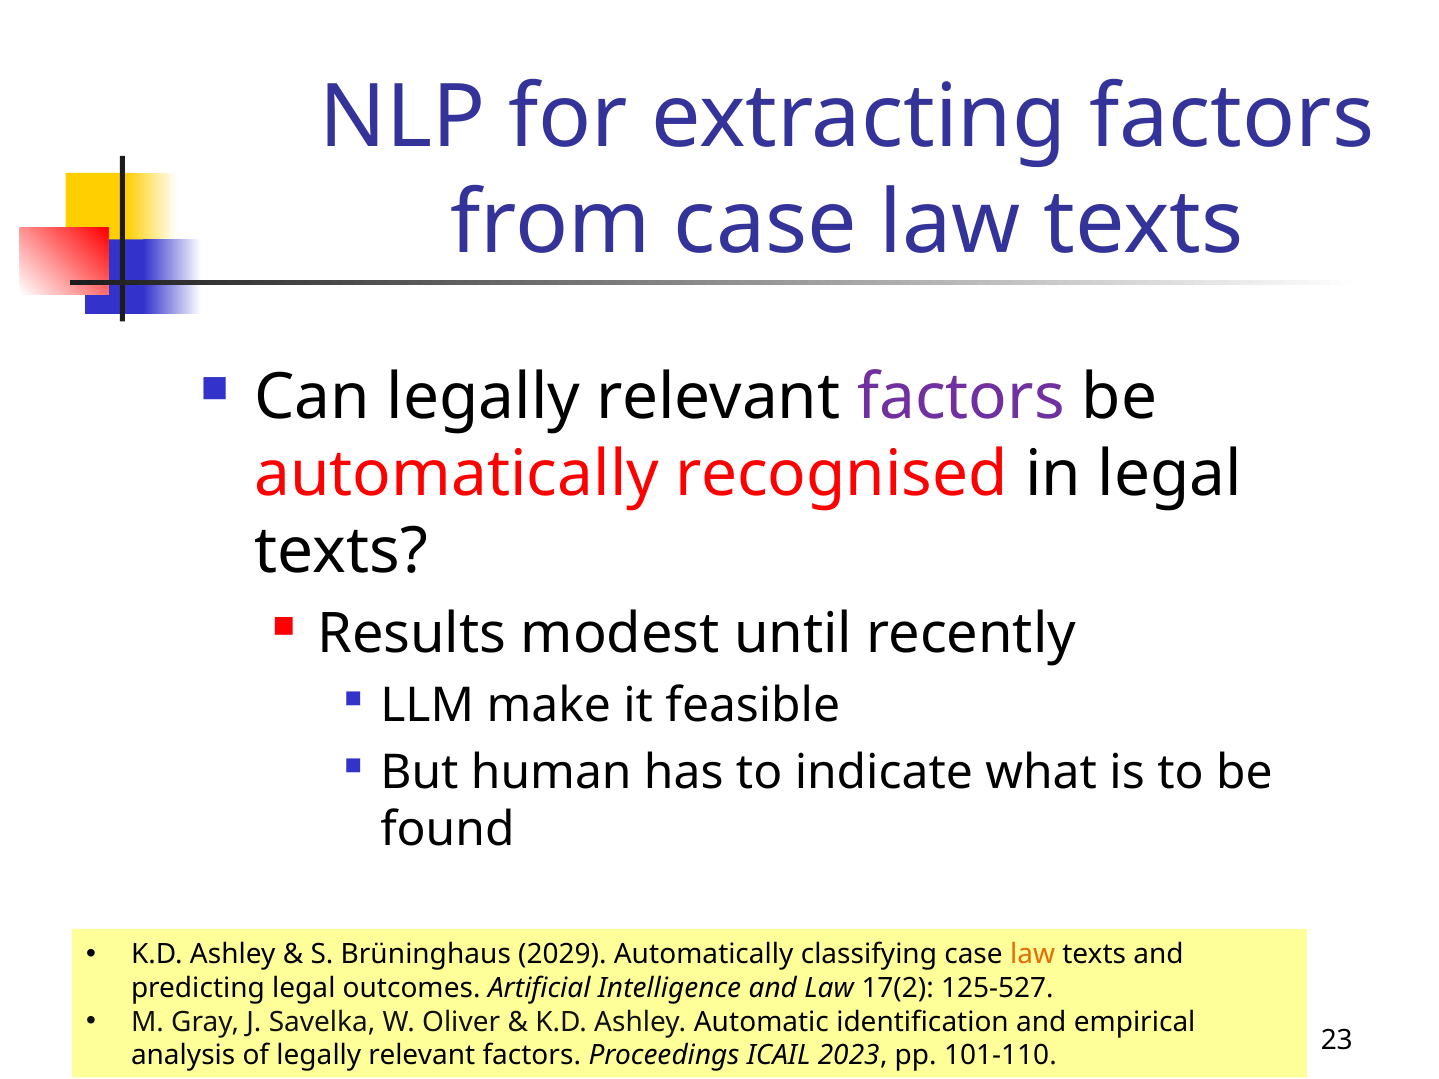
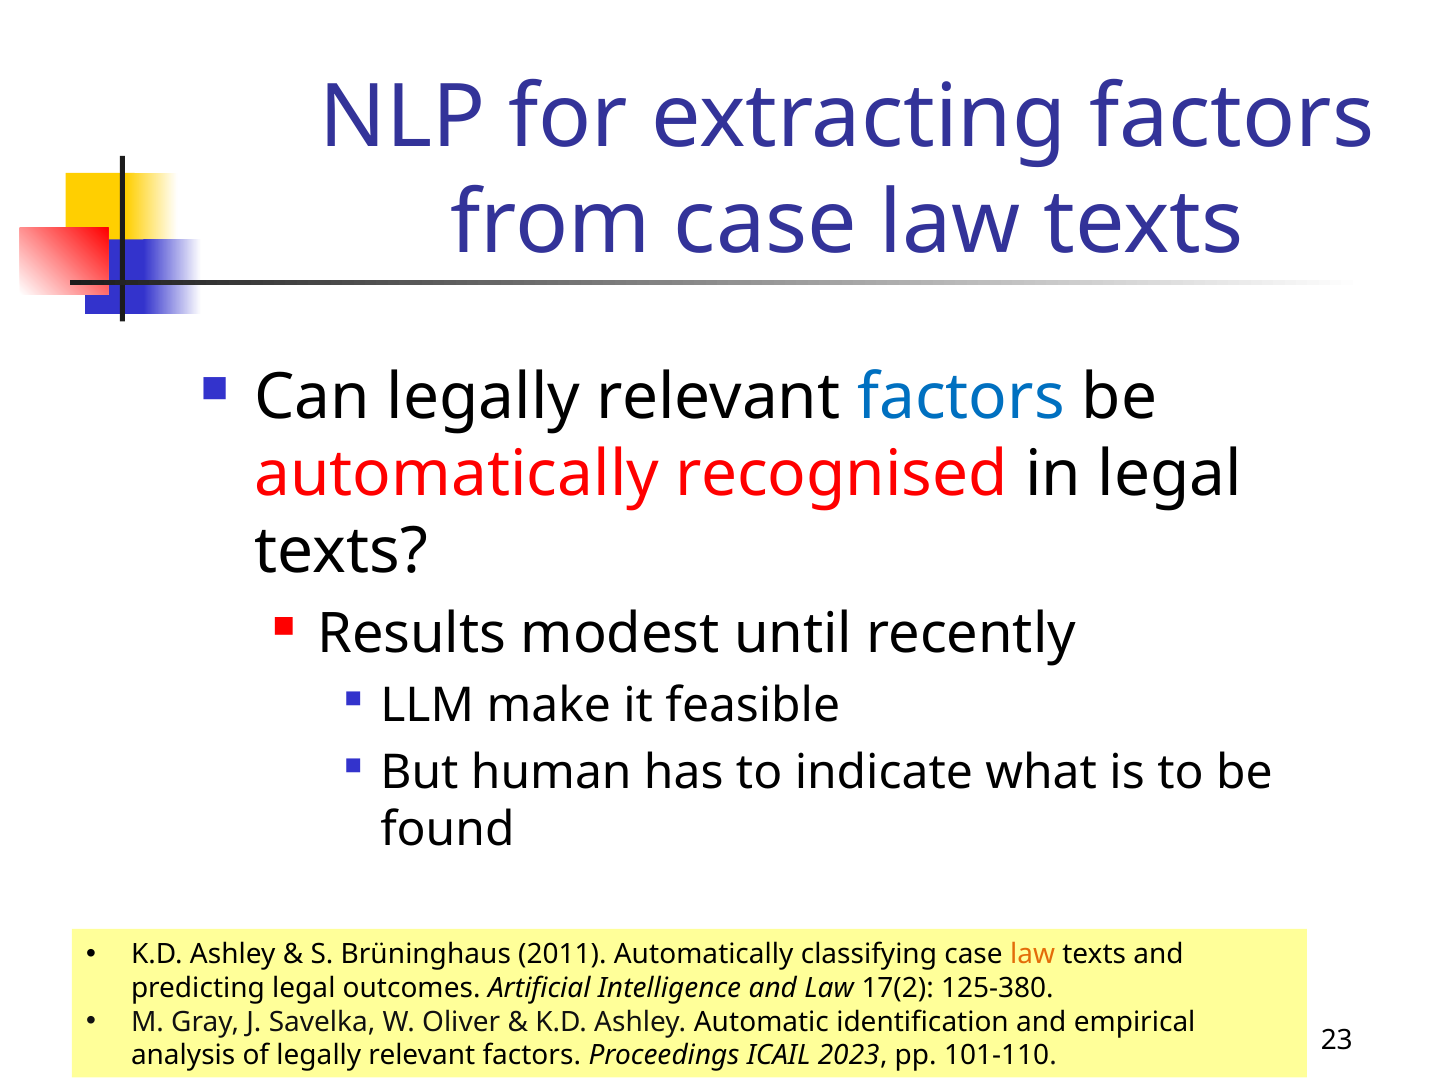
factors at (961, 398) colour: purple -> blue
2029: 2029 -> 2011
125-527: 125-527 -> 125-380
